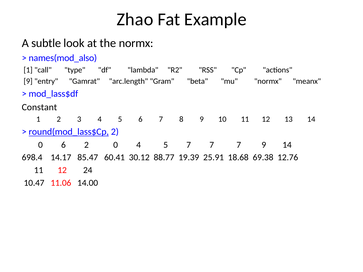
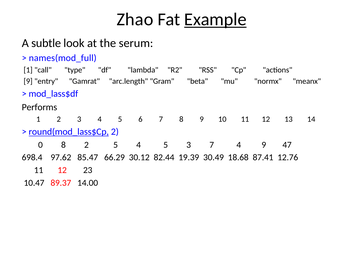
Example underline: none -> present
the normx: normx -> serum
names(mod_also: names(mod_also -> names(mod_full
Constant: Constant -> Performs
0 6: 6 -> 8
0 at (116, 145): 0 -> 5
5 7: 7 -> 3
7 at (239, 145): 7 -> 4
9 14: 14 -> 47
14.17: 14.17 -> 97.62
60.41: 60.41 -> 66.29
88.77: 88.77 -> 82.44
25.91: 25.91 -> 30.49
69.38: 69.38 -> 87.41
24: 24 -> 23
11.06: 11.06 -> 89.37
